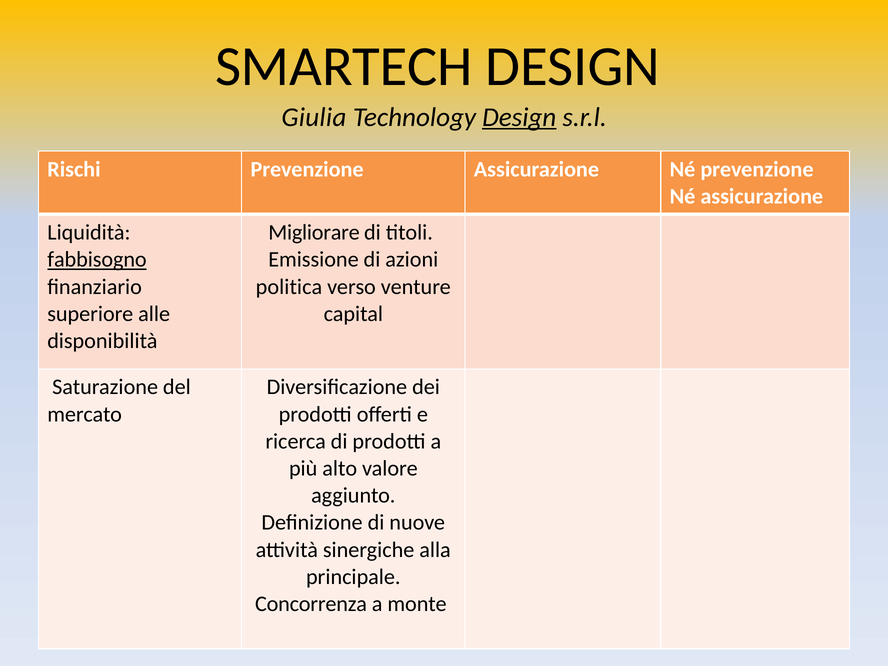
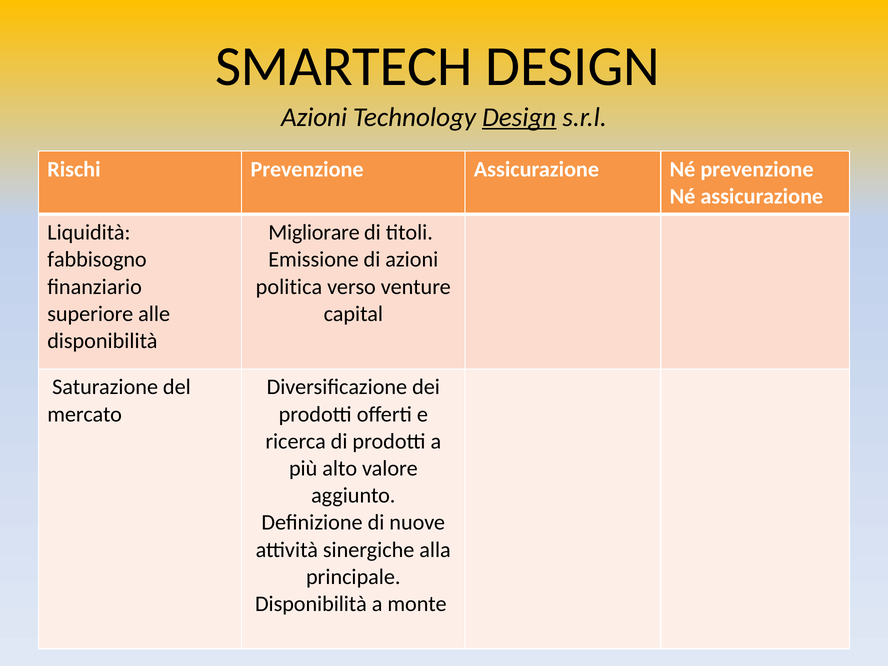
Giulia at (314, 117): Giulia -> Azioni
fabbisogno underline: present -> none
Concorrenza at (311, 604): Concorrenza -> Disponibilità
